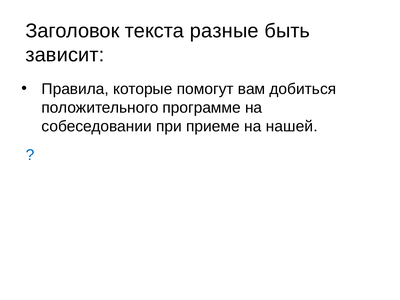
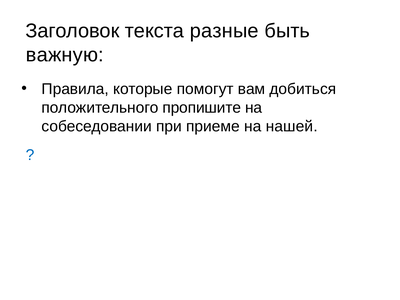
зависит: зависит -> важную
программе: программе -> пропишите
